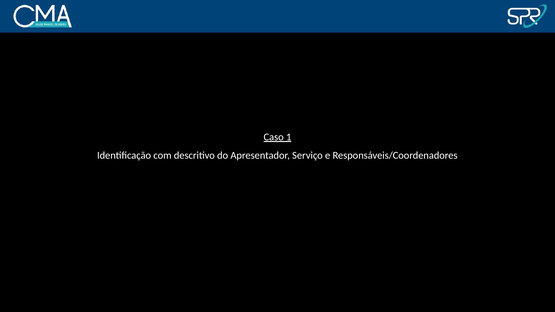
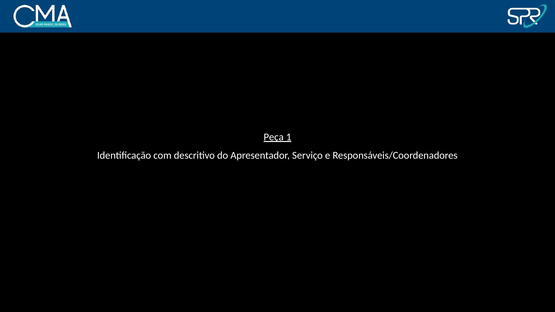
Caso: Caso -> Peça
